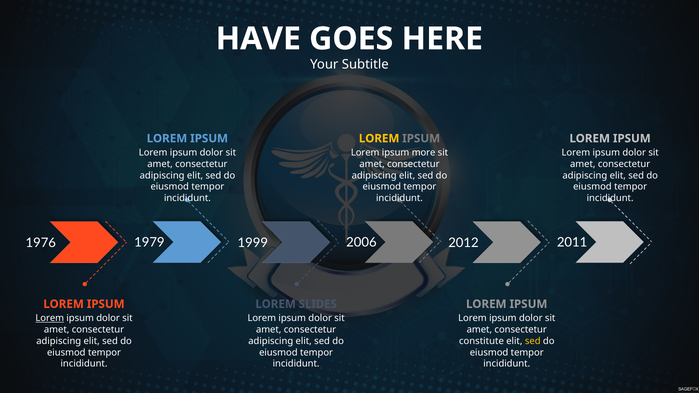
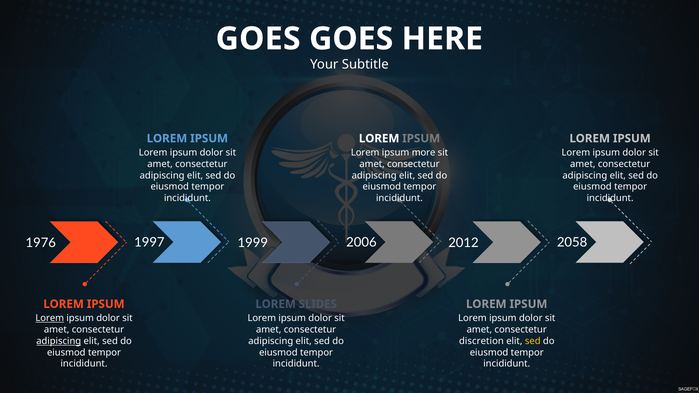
HAVE at (258, 39): HAVE -> GOES
LOREM at (379, 139) colour: yellow -> white
1979: 1979 -> 1997
2011: 2011 -> 2058
adipiscing at (59, 341) underline: none -> present
constitute: constitute -> discretion
